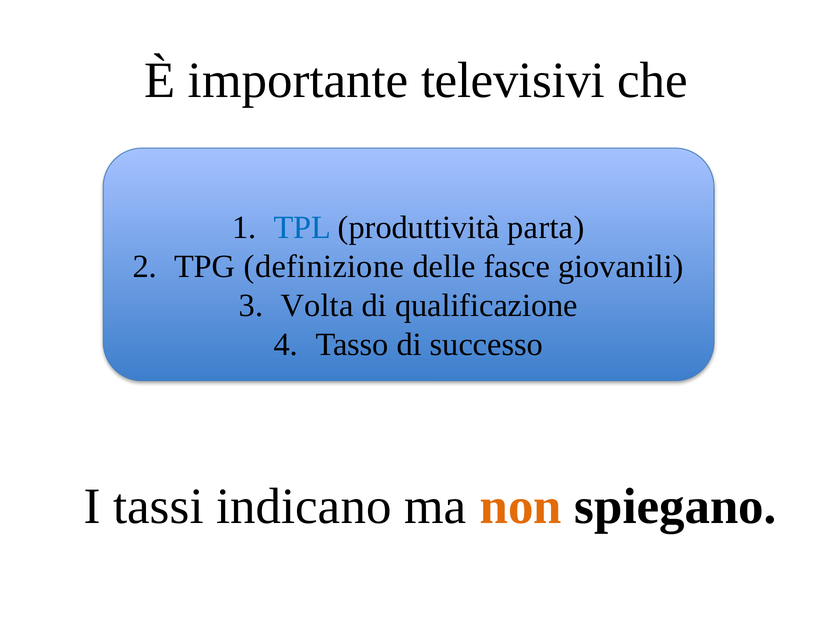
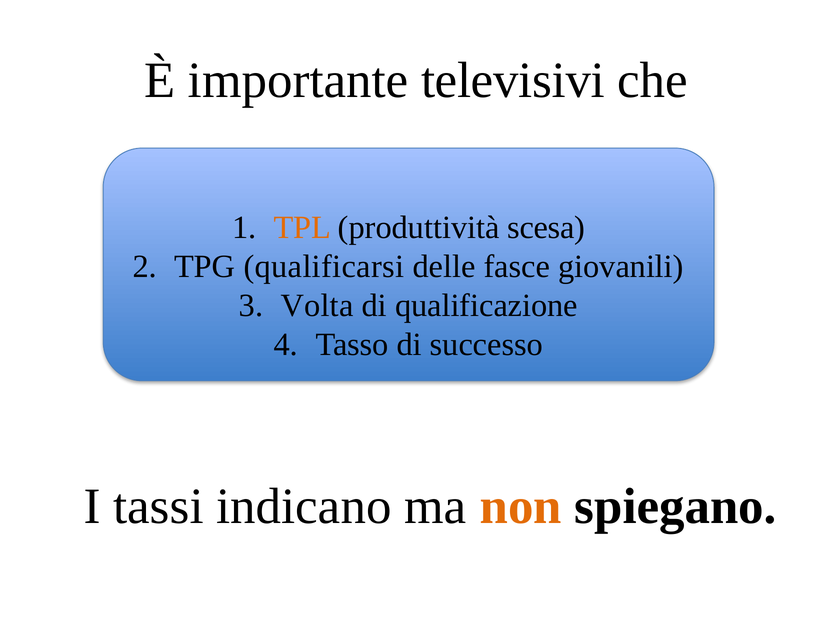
TPL colour: blue -> orange
parta: parta -> scesa
definizione: definizione -> qualificarsi
